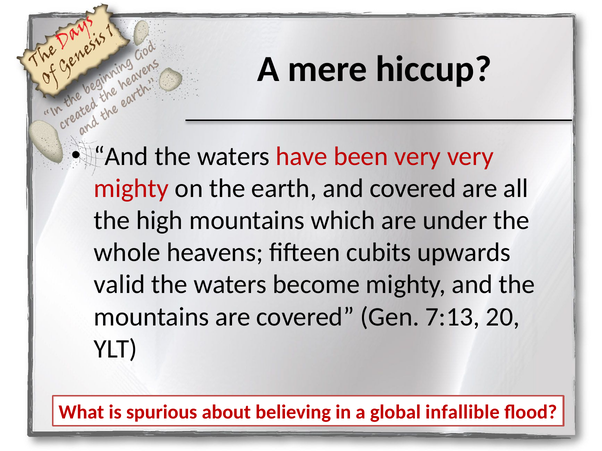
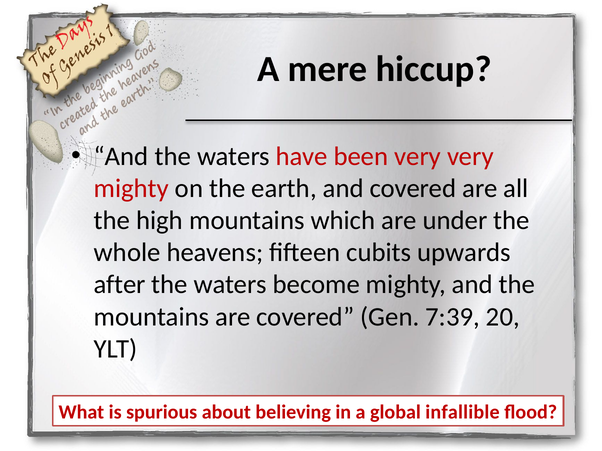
valid: valid -> after
7:13: 7:13 -> 7:39
